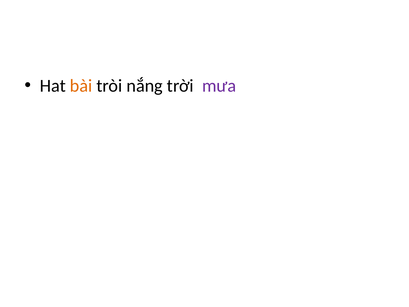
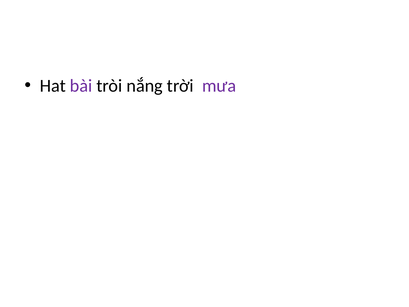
bài colour: orange -> purple
